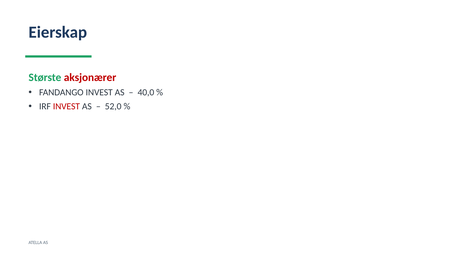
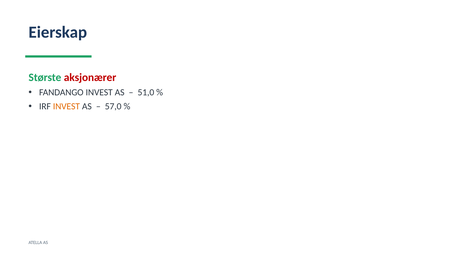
40,0: 40,0 -> 51,0
INVEST at (66, 106) colour: red -> orange
52,0: 52,0 -> 57,0
